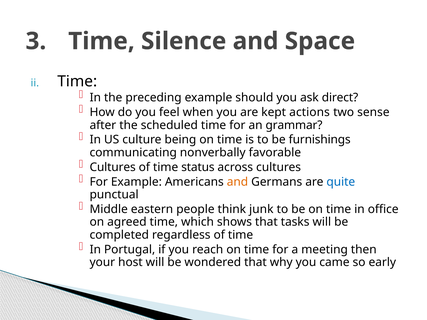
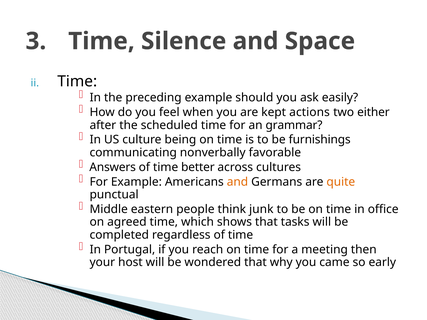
direct: direct -> easily
sense: sense -> either
Cultures at (113, 167): Cultures -> Answers
status: status -> better
quite colour: blue -> orange
